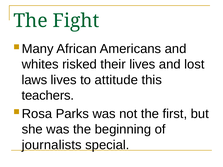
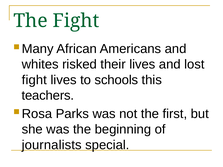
laws at (34, 80): laws -> fight
attitude: attitude -> schools
